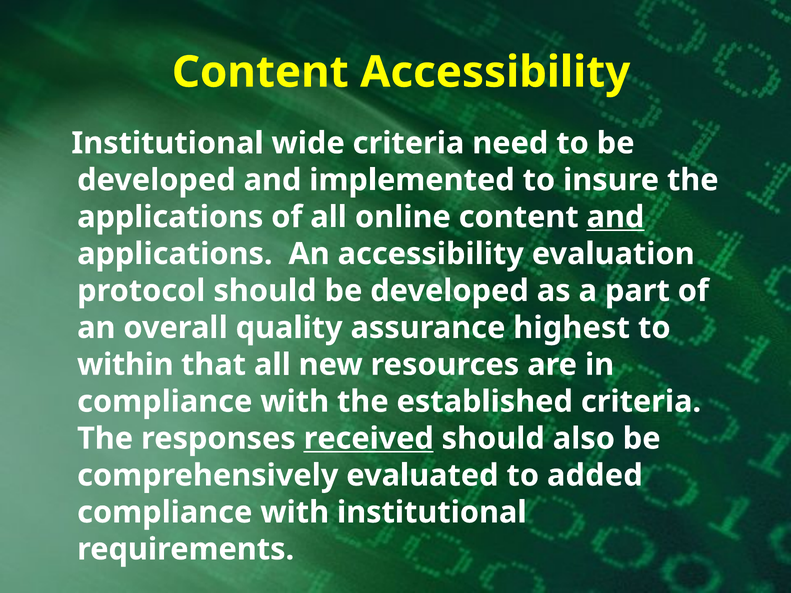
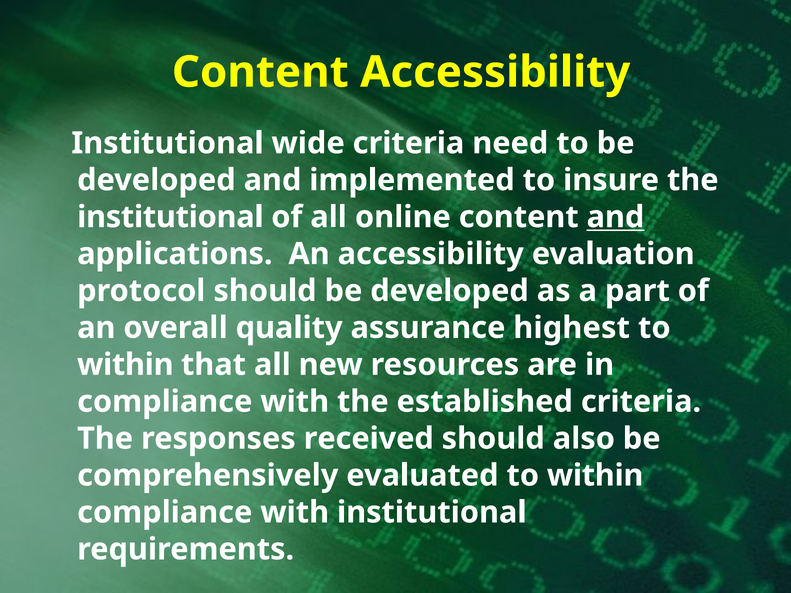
applications at (170, 217): applications -> institutional
received underline: present -> none
evaluated to added: added -> within
